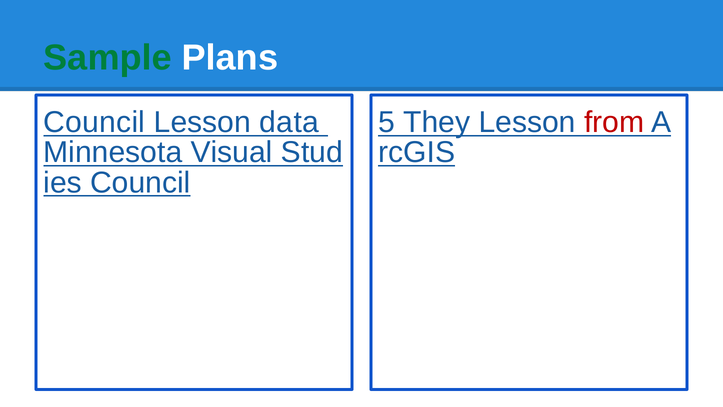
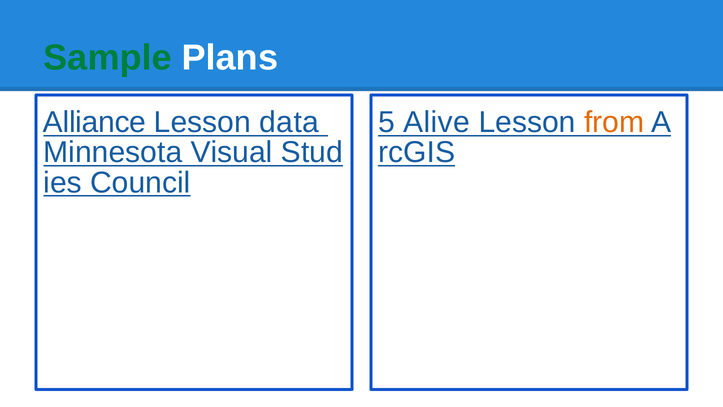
Council at (94, 122): Council -> Alliance
They: They -> Alive
from colour: red -> orange
